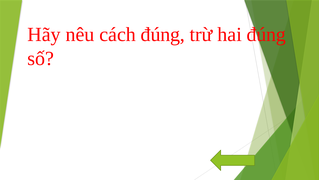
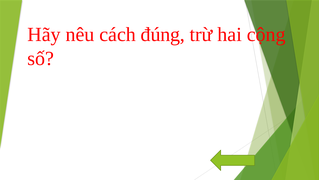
hai đúng: đúng -> cộng
